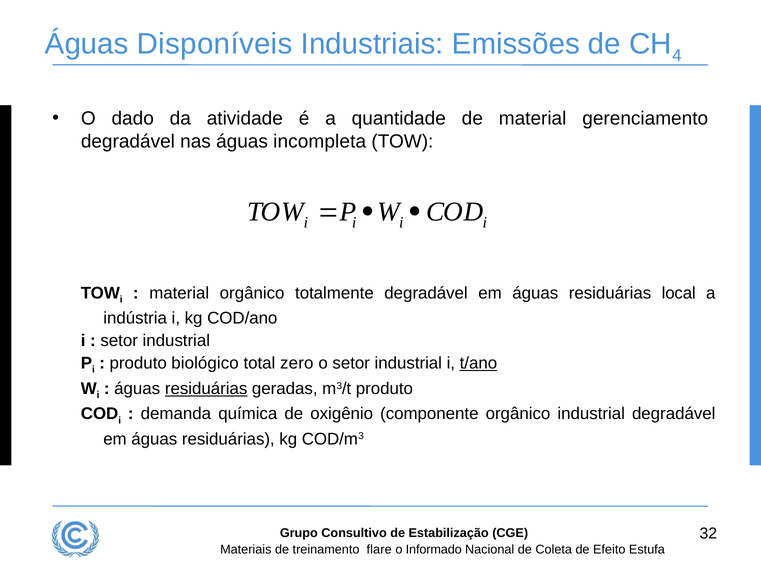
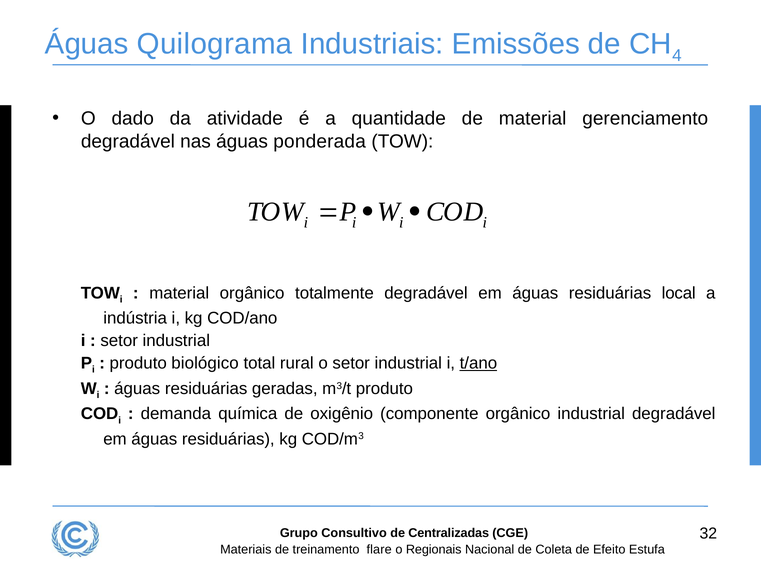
Disponíveis: Disponíveis -> Quilograma
incompleta: incompleta -> ponderada
zero: zero -> rural
residuárias at (206, 388) underline: present -> none
Estabilização: Estabilização -> Centralizadas
Informado: Informado -> Regionais
